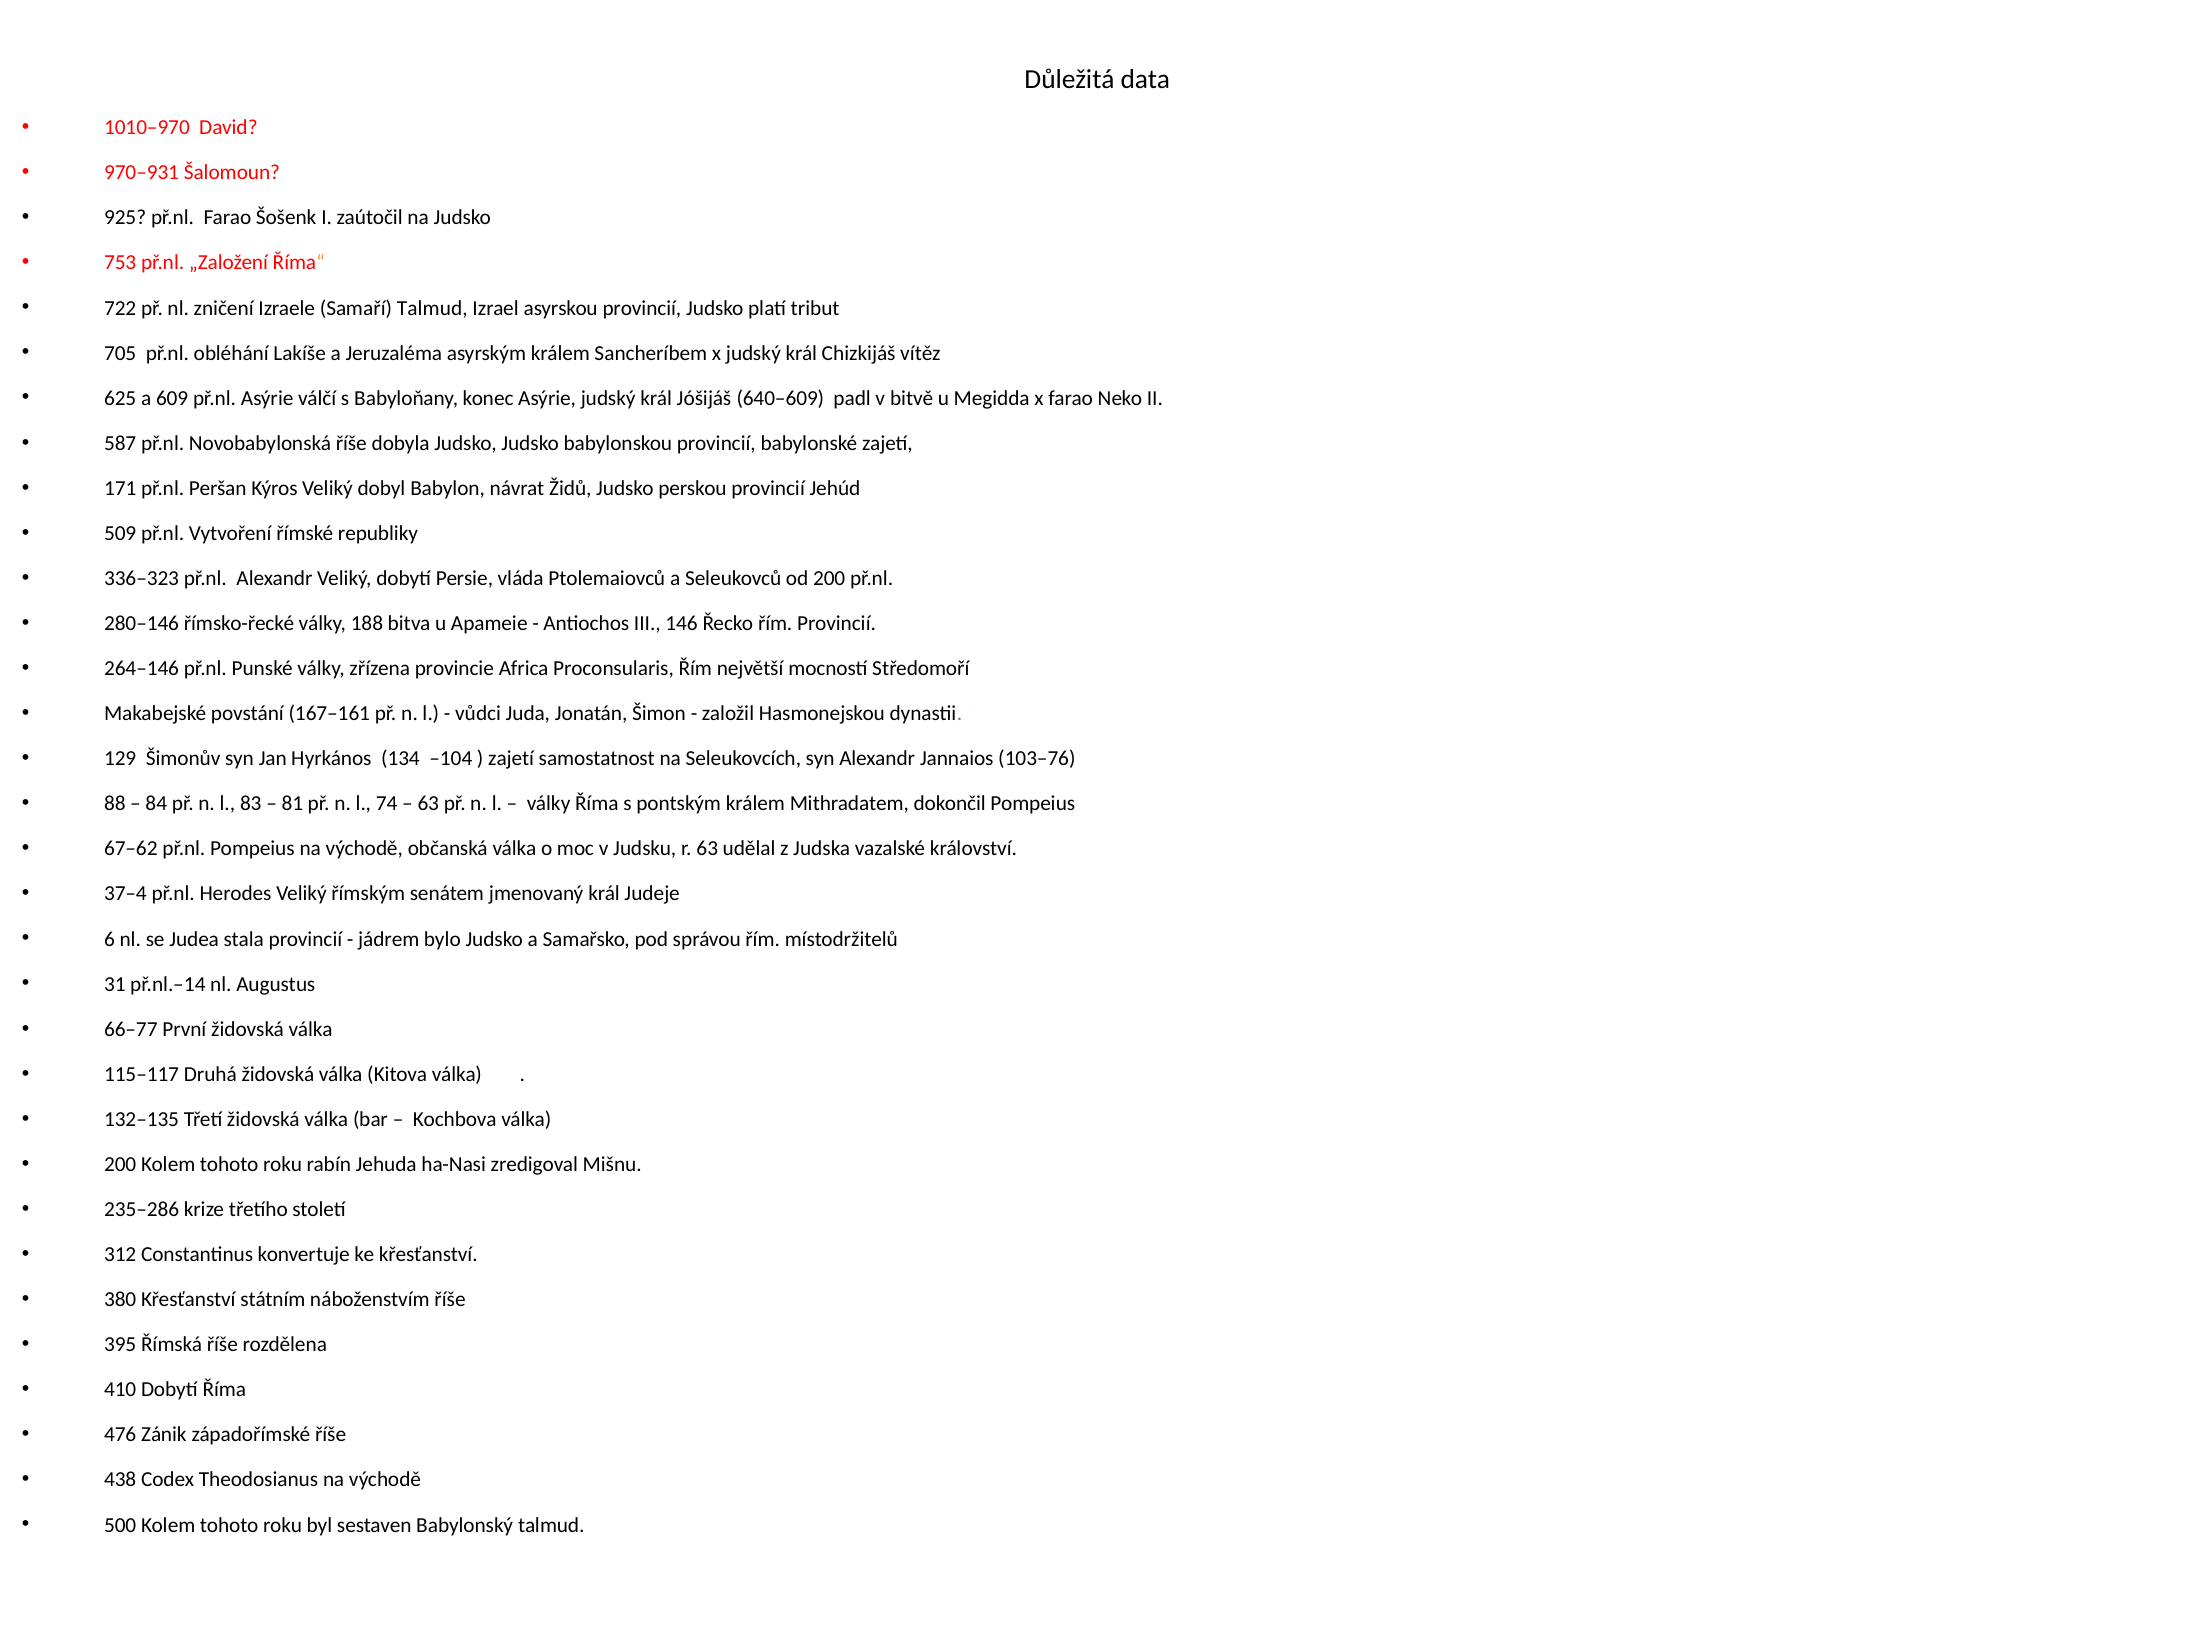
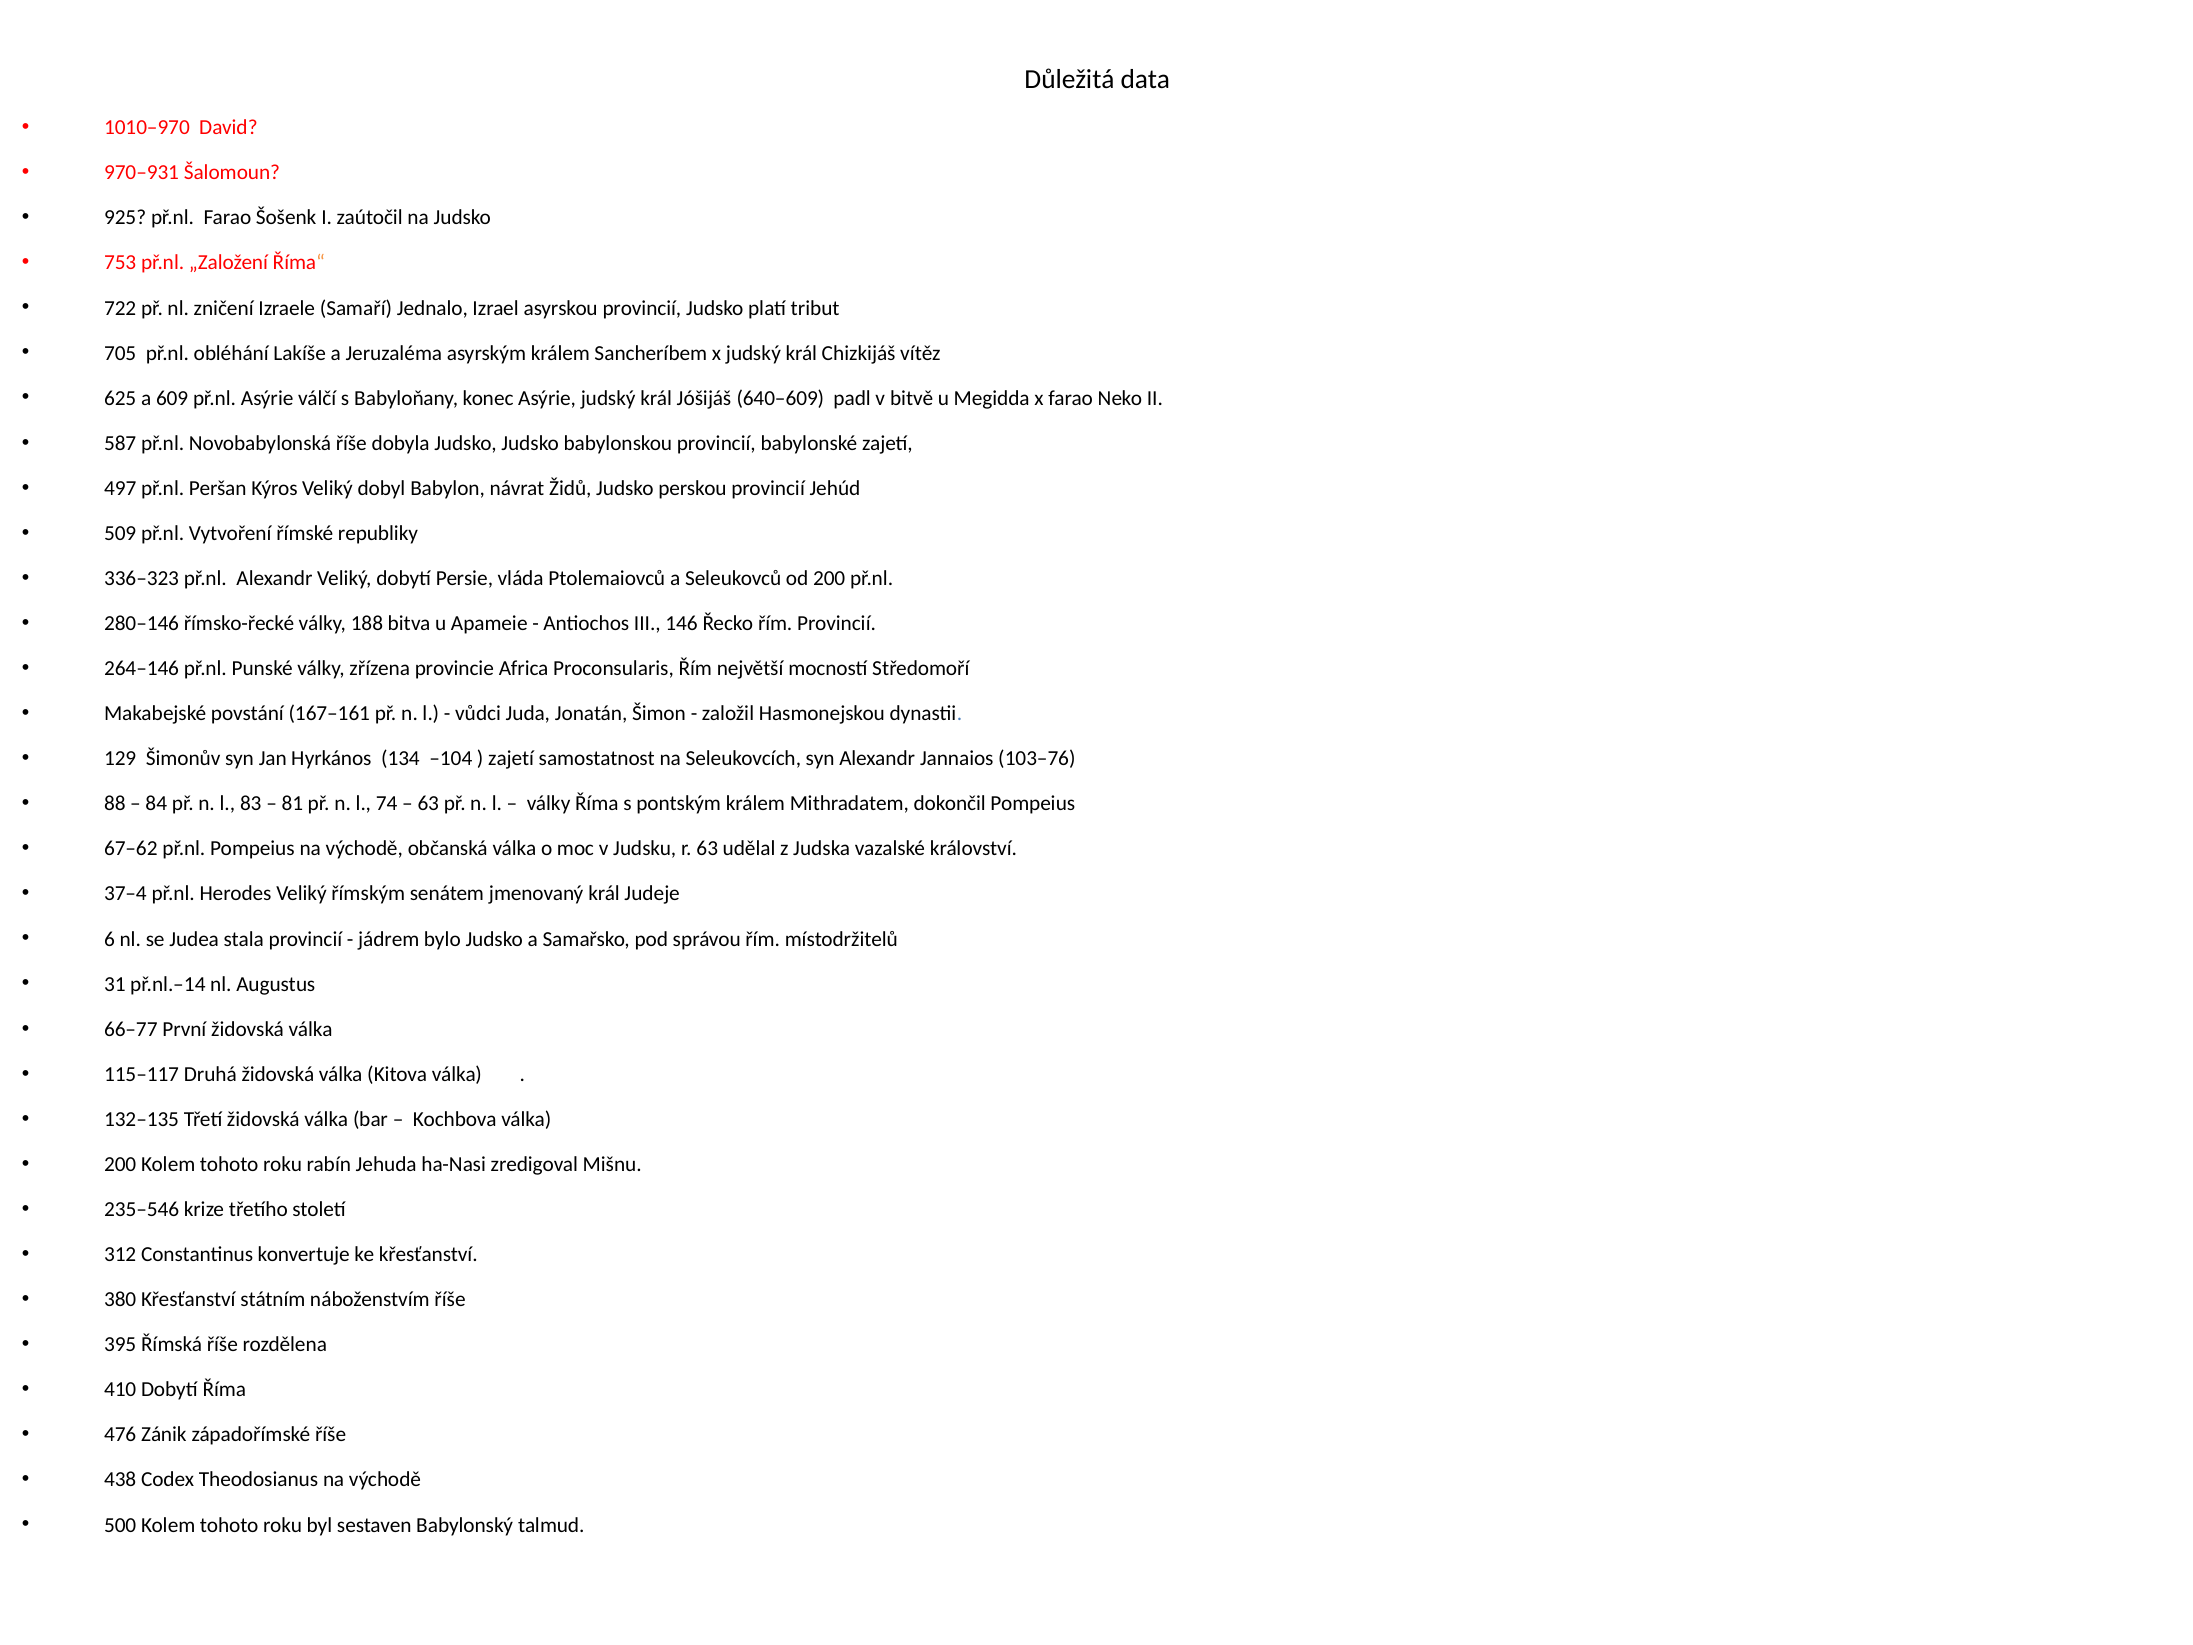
Samaří Talmud: Talmud -> Jednalo
171: 171 -> 497
235–286: 235–286 -> 235–546
